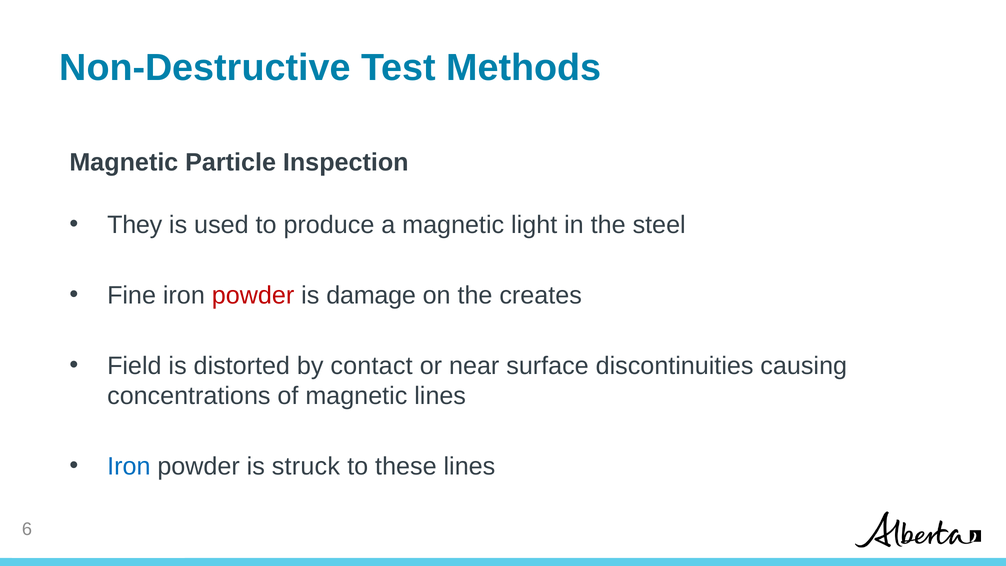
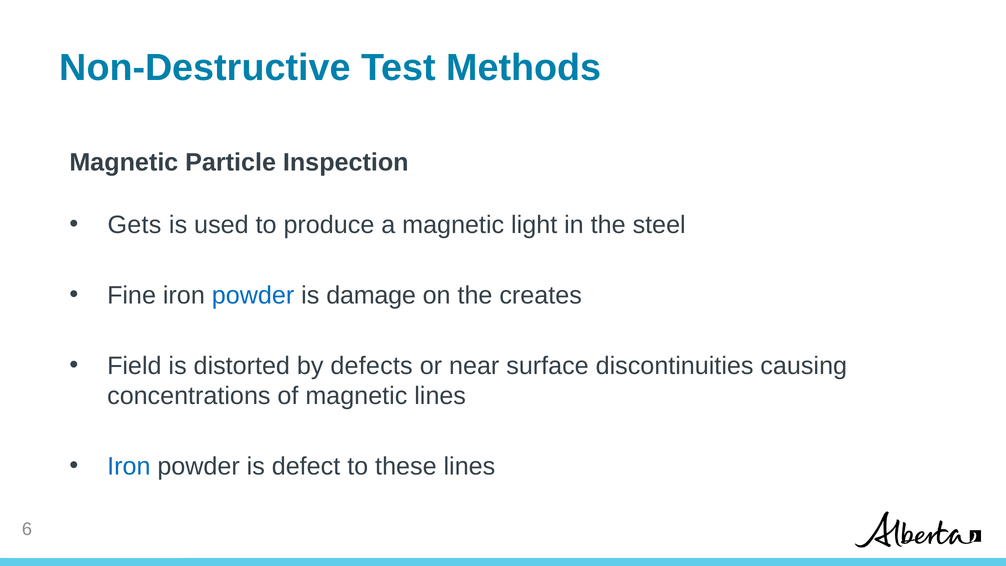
They: They -> Gets
powder at (253, 295) colour: red -> blue
contact: contact -> defects
struck: struck -> defect
